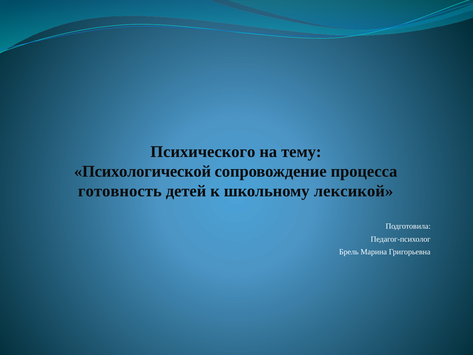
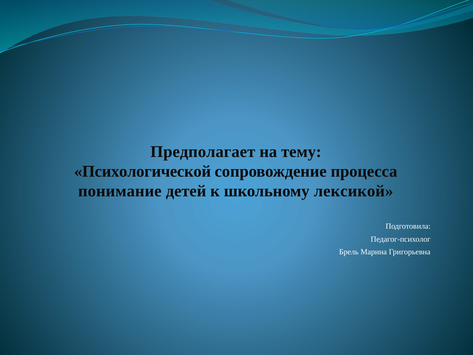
Психического: Психического -> Предполагает
готовность: готовность -> понимание
